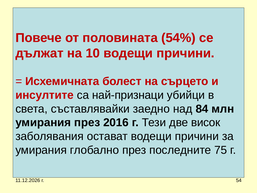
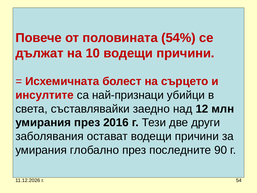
84: 84 -> 12
висок: висок -> други
75: 75 -> 90
